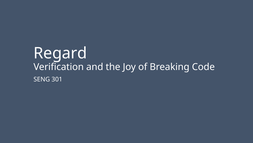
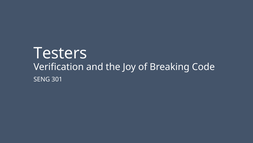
Regard: Regard -> Testers
